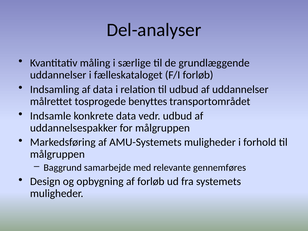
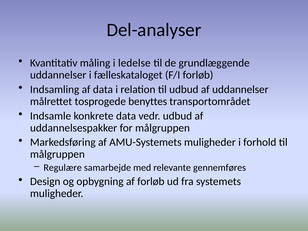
særlige: særlige -> ledelse
Baggrund: Baggrund -> Regulære
